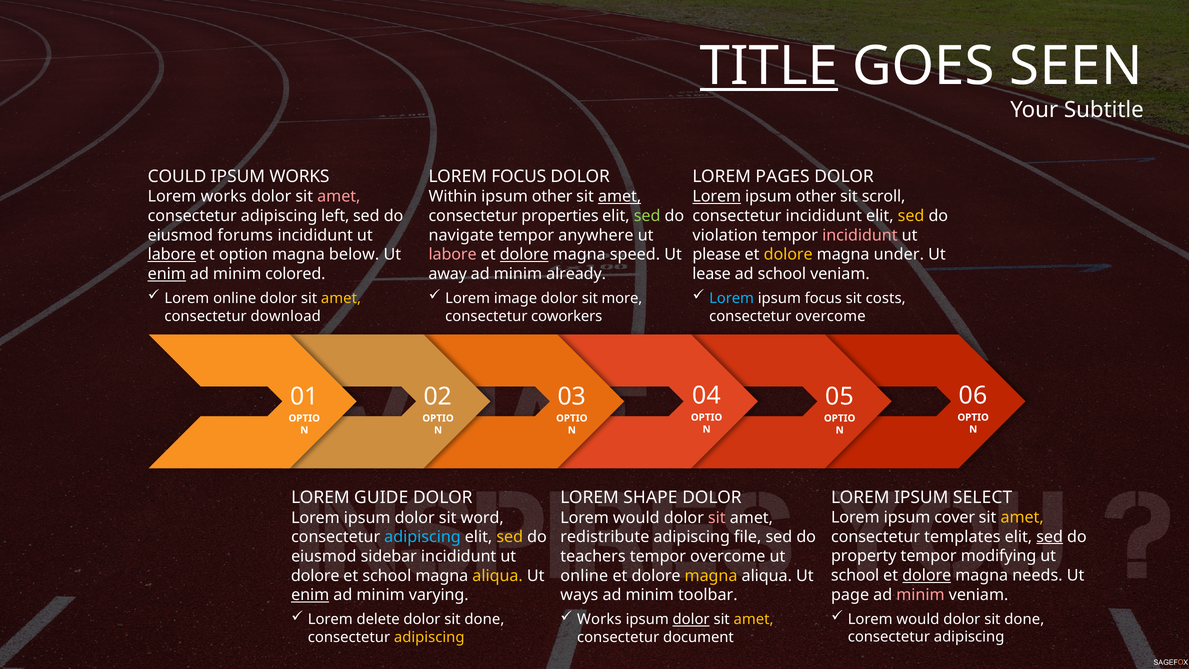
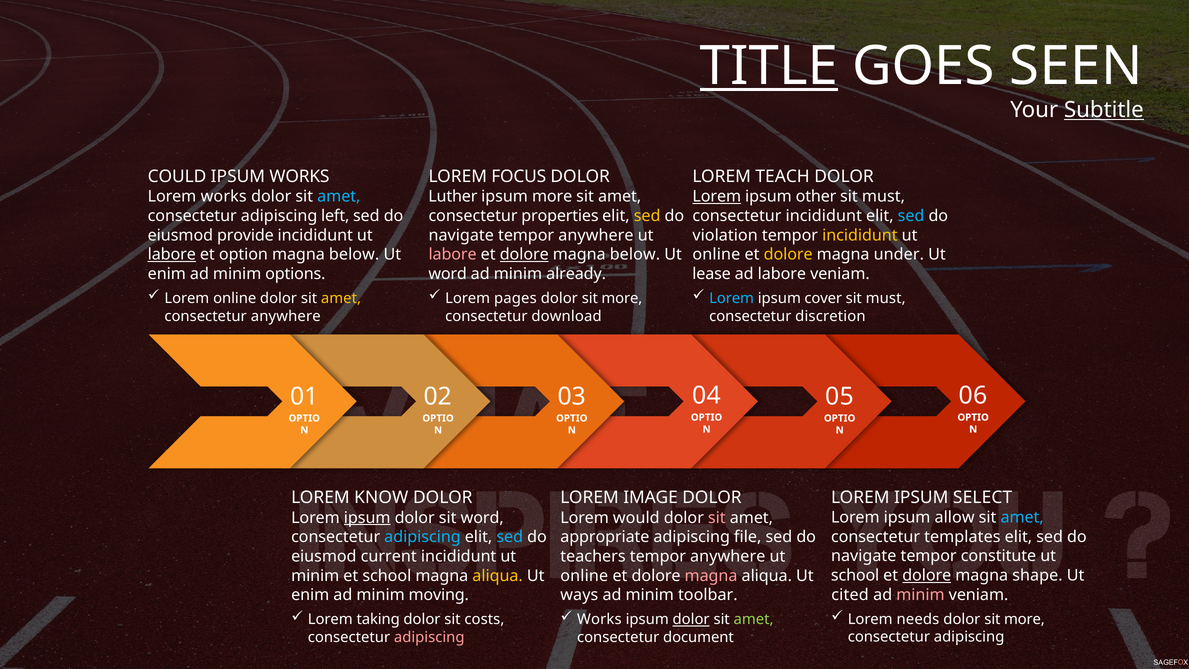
Subtitle underline: none -> present
PAGES: PAGES -> TEACH
amet at (339, 197) colour: pink -> light blue
Within: Within -> Luther
other at (552, 197): other -> more
amet at (620, 197) underline: present -> none
scroll at (884, 197): scroll -> must
sed at (647, 216) colour: light green -> yellow
sed at (911, 216) colour: yellow -> light blue
forums: forums -> provide
incididunt at (860, 235) colour: pink -> yellow
speed at (635, 255): speed -> below
please at (717, 255): please -> online
enim at (167, 274) underline: present -> none
colored: colored -> options
away at (448, 274): away -> word
ad school: school -> labore
image: image -> pages
ipsum focus: focus -> cover
costs at (886, 298): costs -> must
consectetur download: download -> anywhere
coworkers: coworkers -> download
consectetur overcome: overcome -> discretion
GUIDE: GUIDE -> KNOW
SHAPE: SHAPE -> IMAGE
cover: cover -> allow
amet at (1022, 517) colour: yellow -> light blue
ipsum at (367, 518) underline: none -> present
sed at (1050, 537) underline: present -> none
sed at (510, 537) colour: yellow -> light blue
redistribute: redistribute -> appropriate
property at (864, 556): property -> navigate
modifying: modifying -> constitute
sidebar: sidebar -> current
overcome at (728, 556): overcome -> anywhere
needs: needs -> shape
dolore at (315, 576): dolore -> minim
magna at (711, 576) colour: yellow -> pink
page: page -> cited
enim at (310, 595) underline: present -> none
varying: varying -> moving
would at (918, 619): would -> needs
done at (1024, 619): done -> more
delete: delete -> taking
done at (484, 619): done -> costs
amet at (754, 619) colour: yellow -> light green
adipiscing at (429, 637) colour: yellow -> pink
